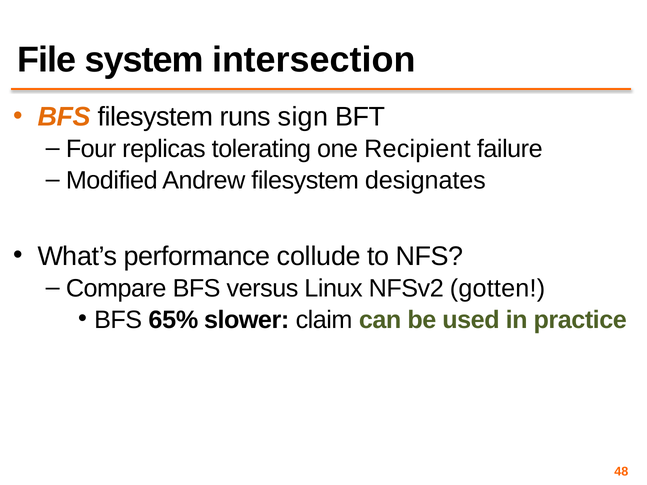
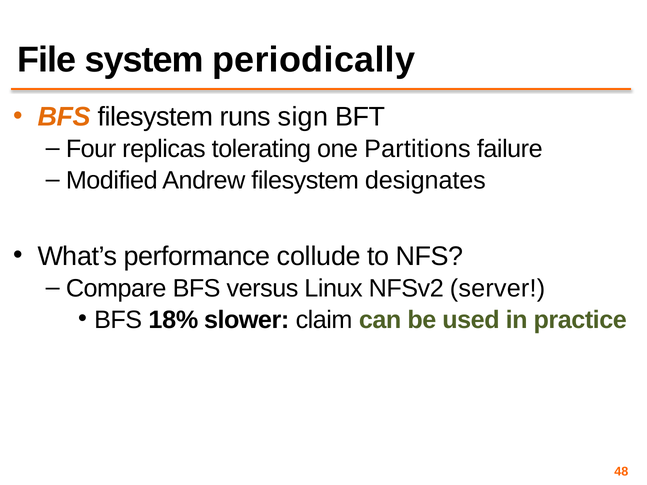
intersection: intersection -> periodically
Recipient: Recipient -> Partitions
gotten: gotten -> server
65%: 65% -> 18%
